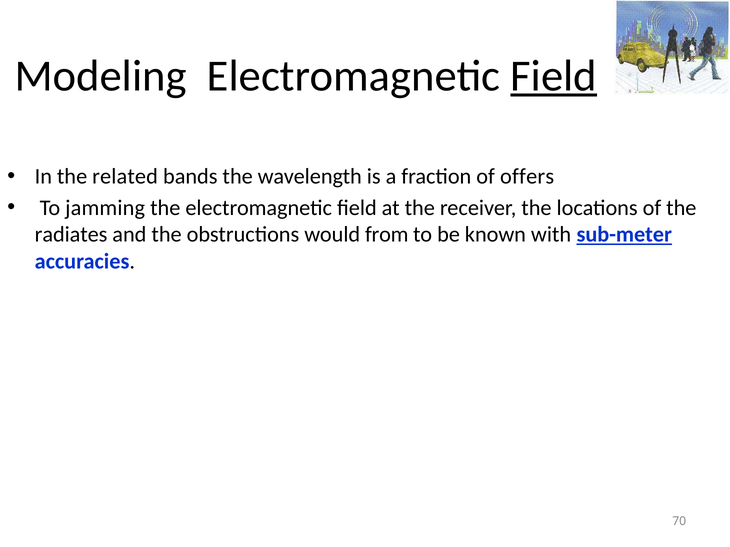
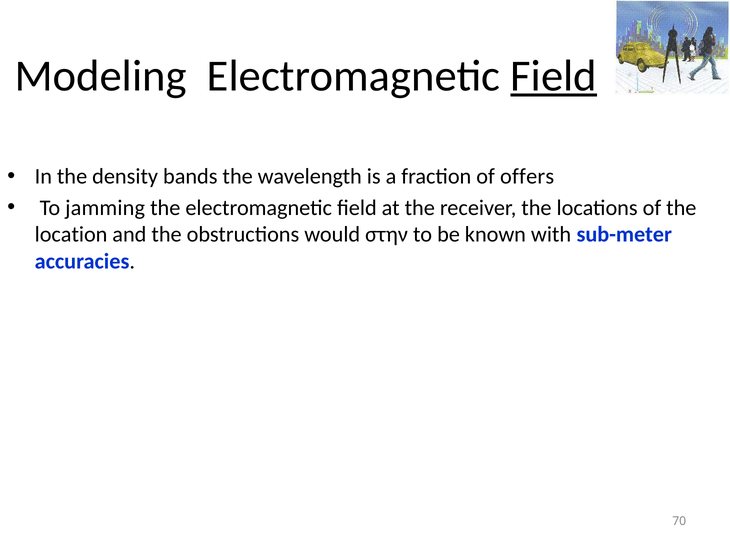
related: related -> density
radiates: radiates -> location
from: from -> στην
sub-meter underline: present -> none
